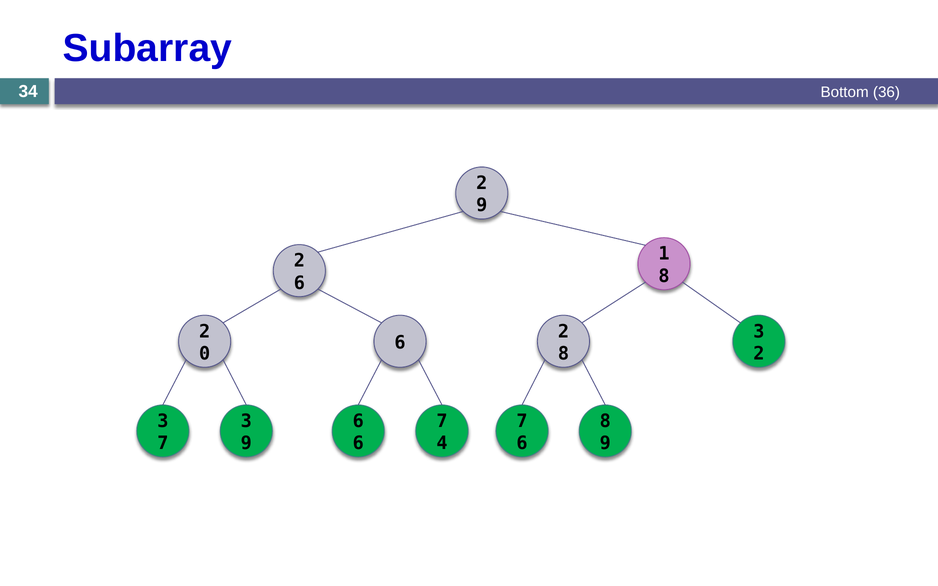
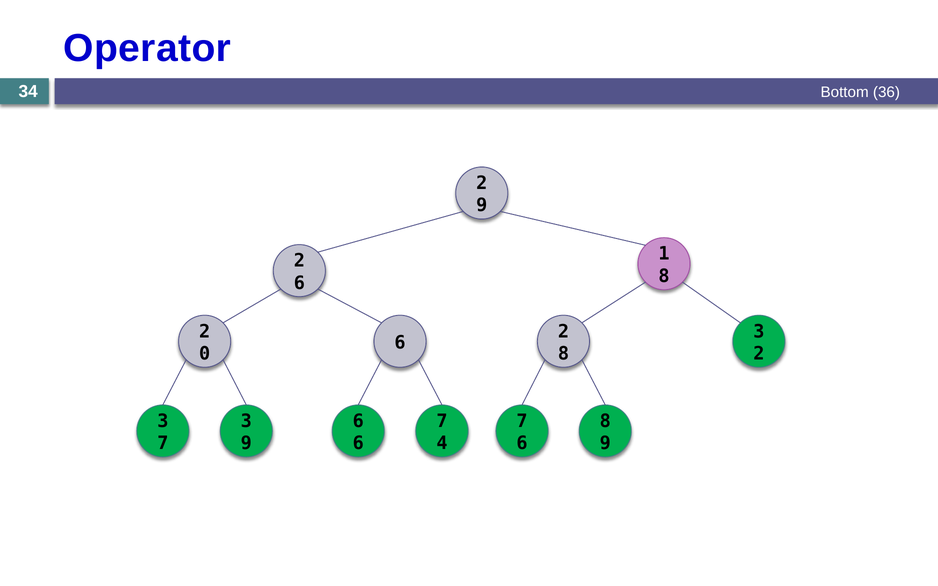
Subarray: Subarray -> Operator
